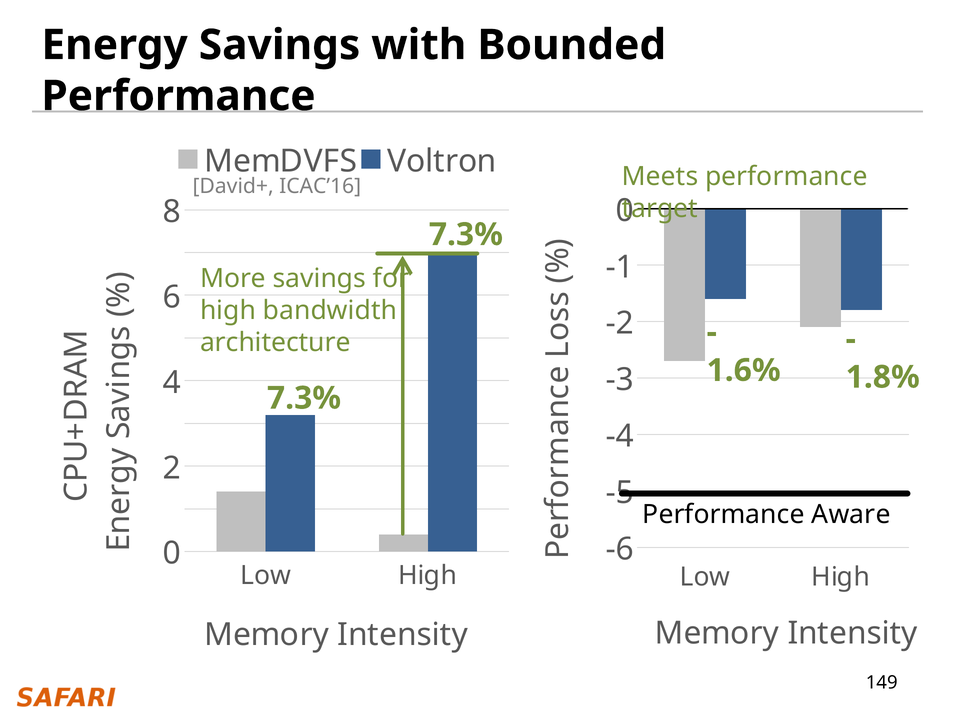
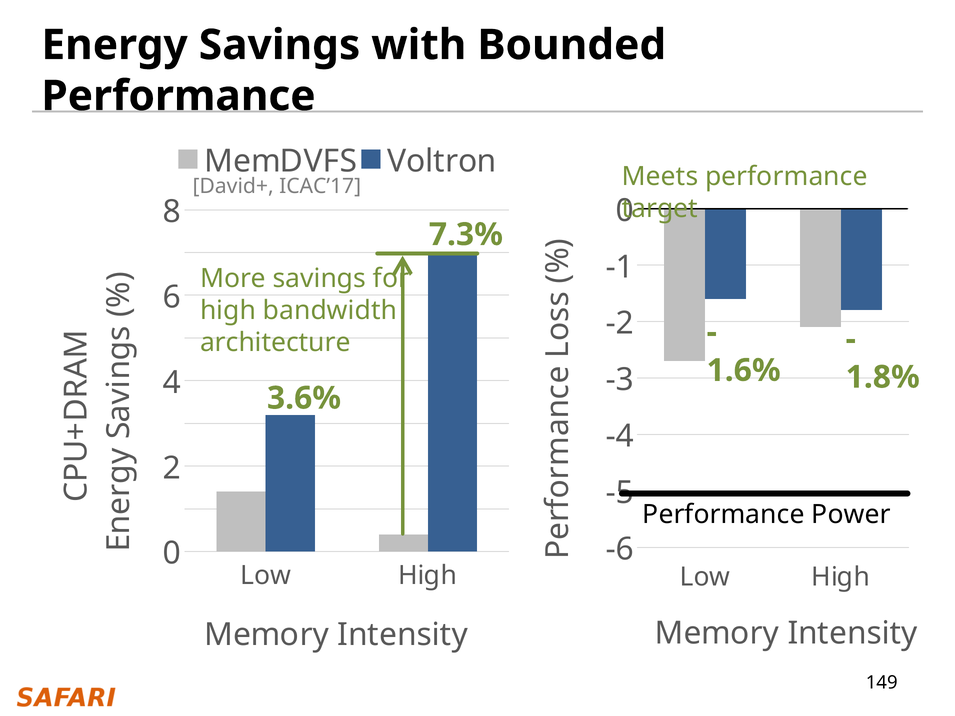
ICAC’16: ICAC’16 -> ICAC’17
7.3% at (304, 398): 7.3% -> 3.6%
Aware: Aware -> Power
